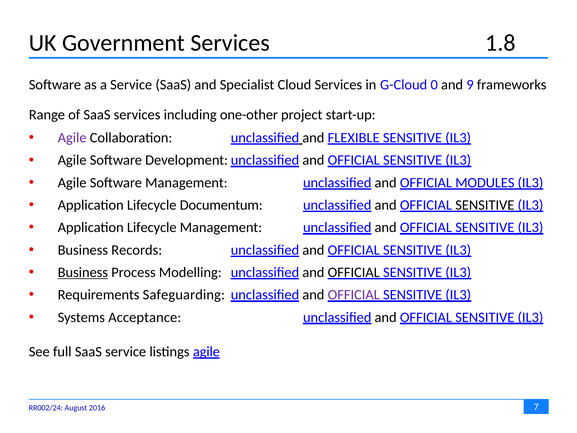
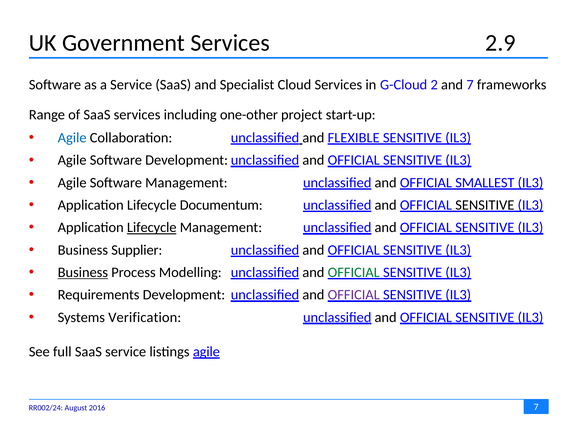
1.8: 1.8 -> 2.9
0: 0 -> 2
and 9: 9 -> 7
Agile at (72, 138) colour: purple -> blue
MODULES: MODULES -> SMALLEST
Lifecycle at (152, 227) underline: none -> present
Records: Records -> Supplier
OFFICIAL at (354, 272) colour: black -> green
Safeguarding: Safeguarding -> Development
Acceptance: Acceptance -> Verification
